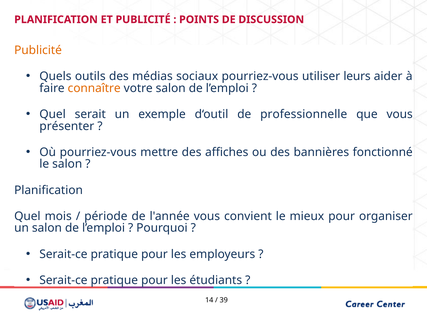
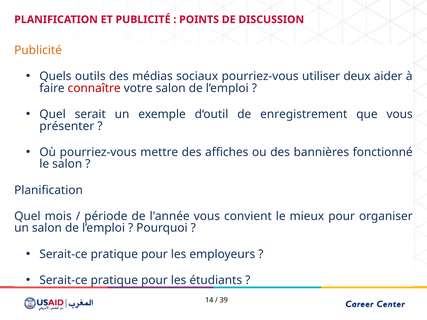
leurs: leurs -> deux
connaître colour: orange -> red
professionnelle: professionnelle -> enregistrement
